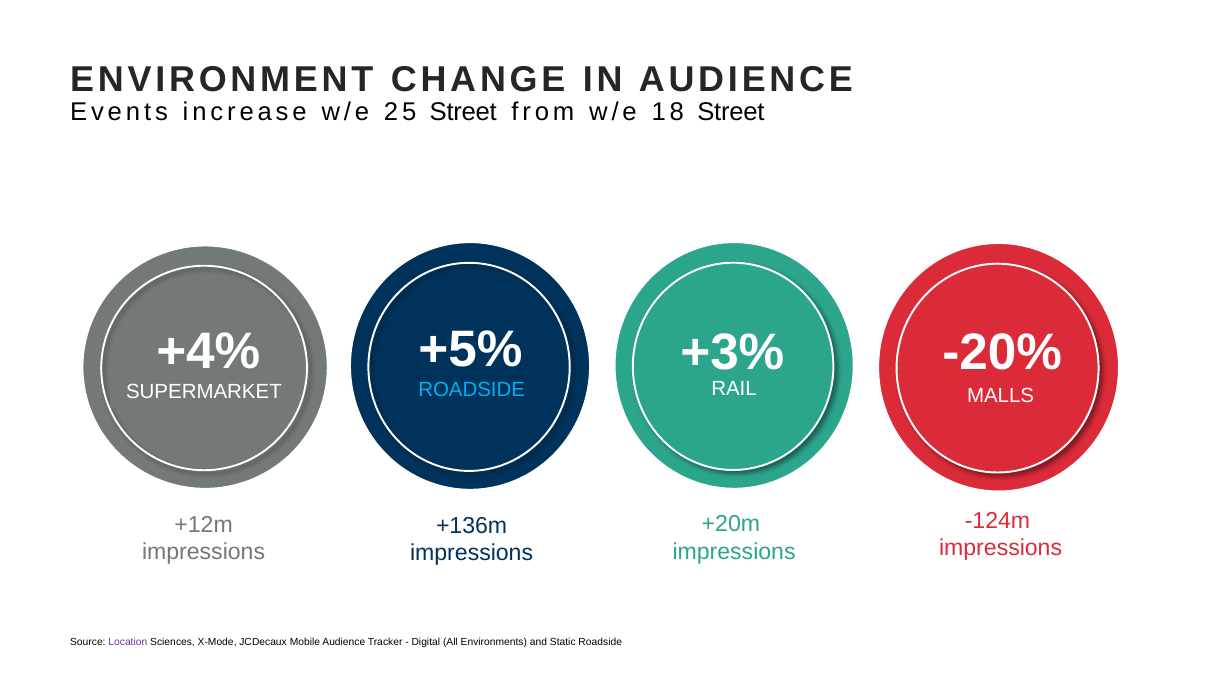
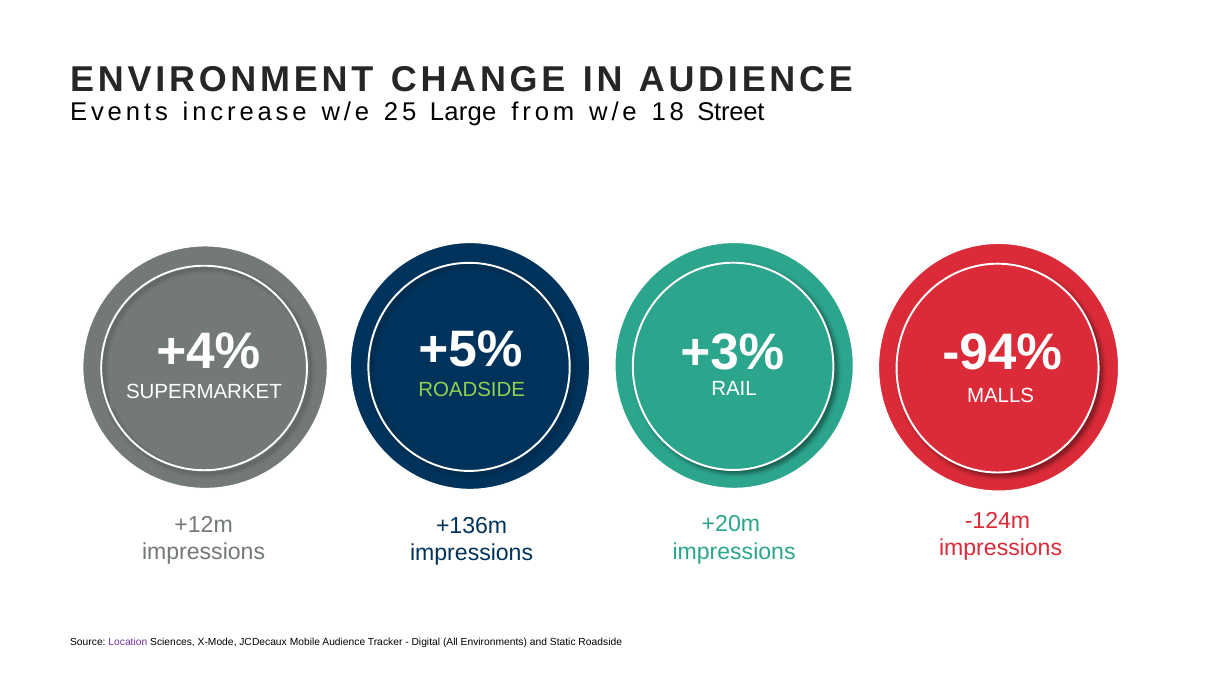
25 Street: Street -> Large
-20%: -20% -> -94%
ROADSIDE at (472, 390) colour: light blue -> light green
